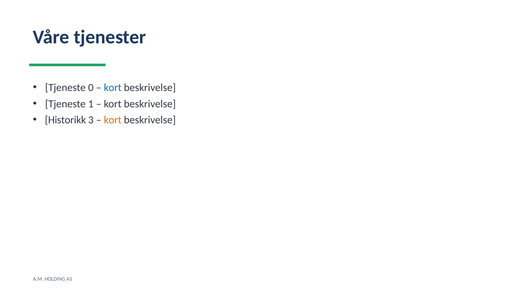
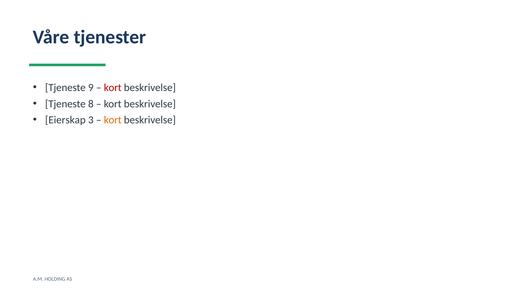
0: 0 -> 9
kort at (113, 88) colour: blue -> red
1: 1 -> 8
Historikk: Historikk -> Eierskap
